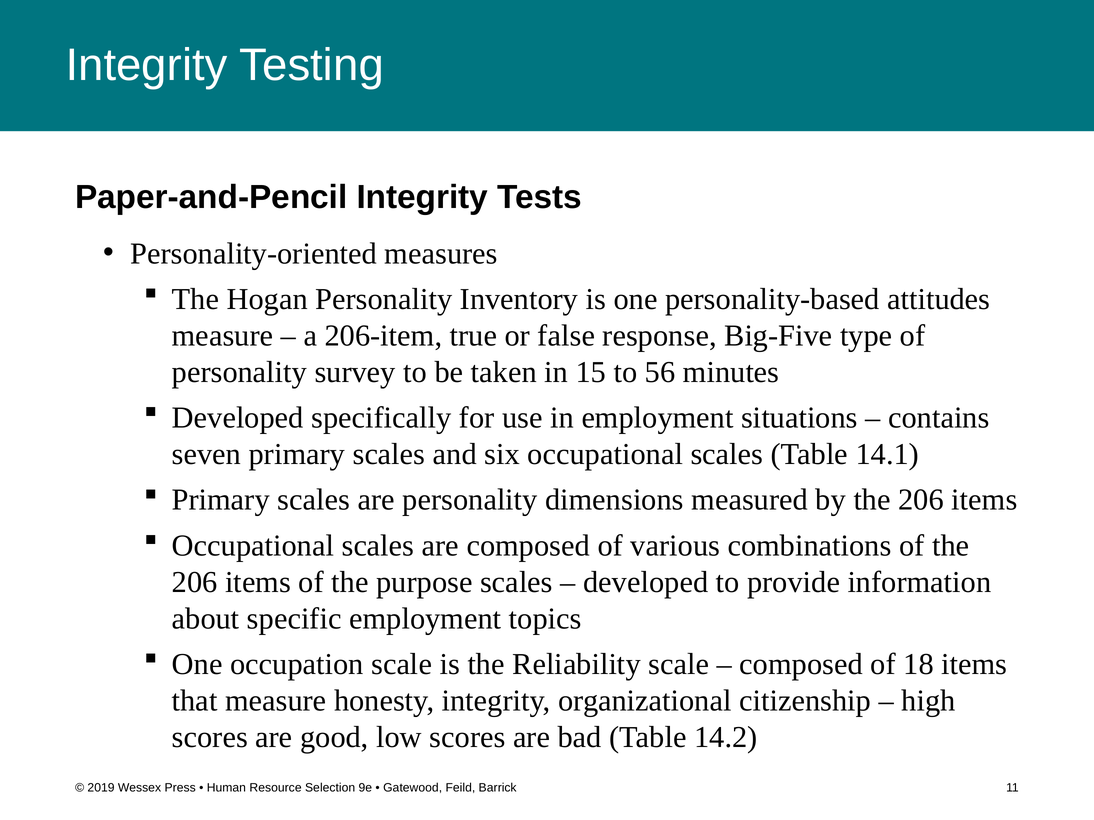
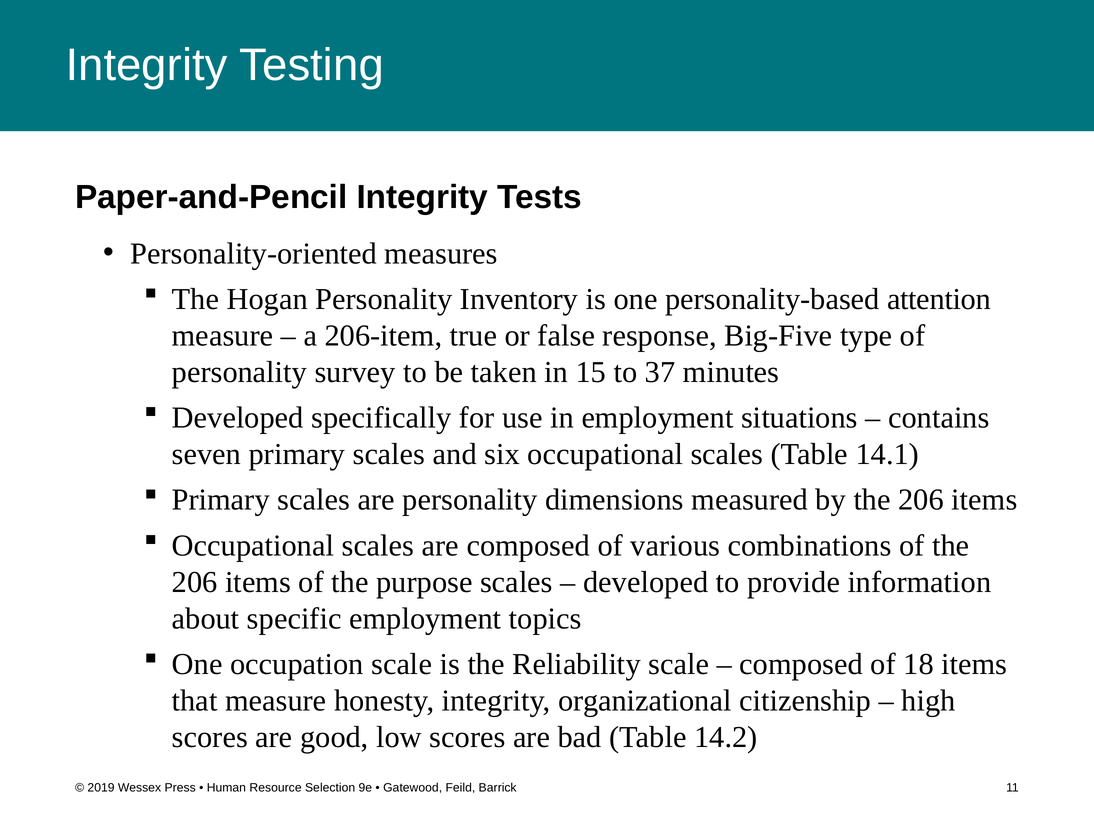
attitudes: attitudes -> attention
56: 56 -> 37
